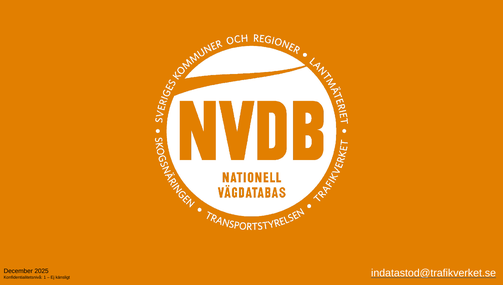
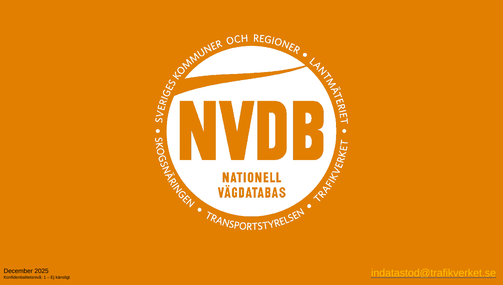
indatastod@trafikverket.se colour: white -> yellow
